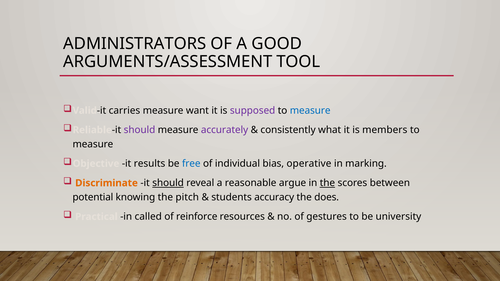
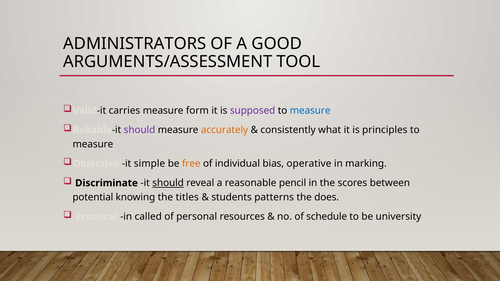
want: want -> form
accurately colour: purple -> orange
members: members -> principles
results: results -> simple
free colour: blue -> orange
Discriminate colour: orange -> black
argue: argue -> pencil
the at (327, 183) underline: present -> none
pitch: pitch -> titles
accuracy: accuracy -> patterns
reinforce: reinforce -> personal
gestures: gestures -> schedule
